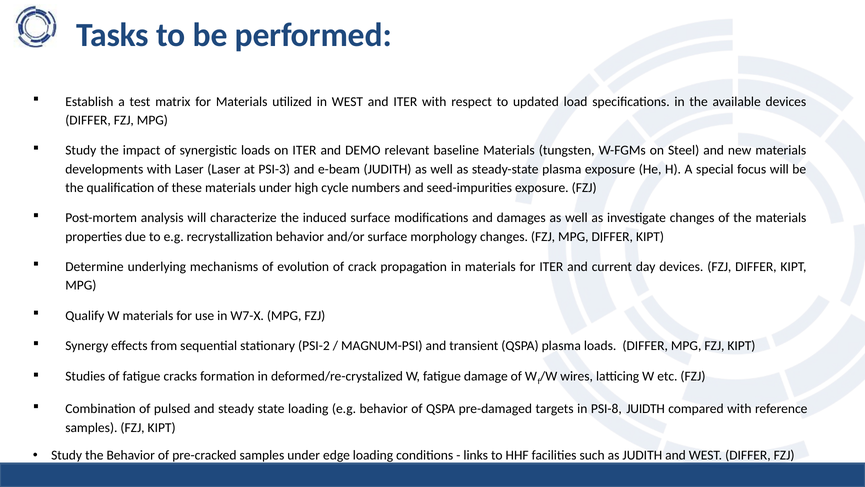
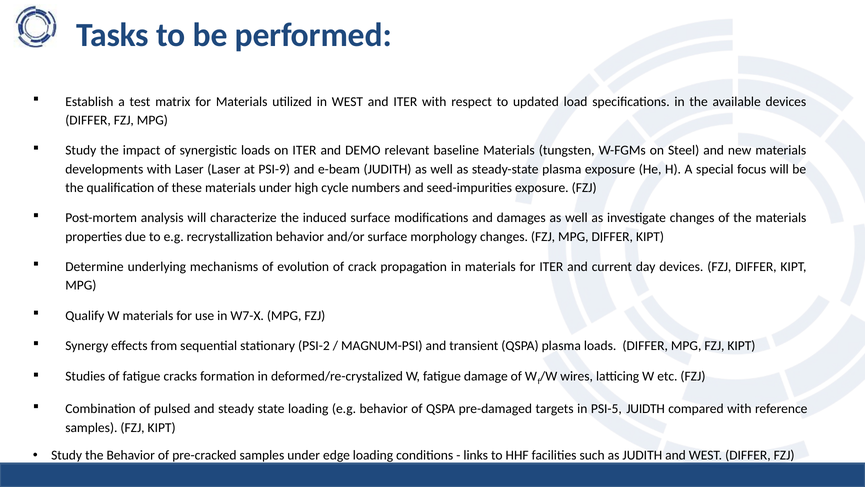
PSI-3: PSI-3 -> PSI-9
PSI-8: PSI-8 -> PSI-5
